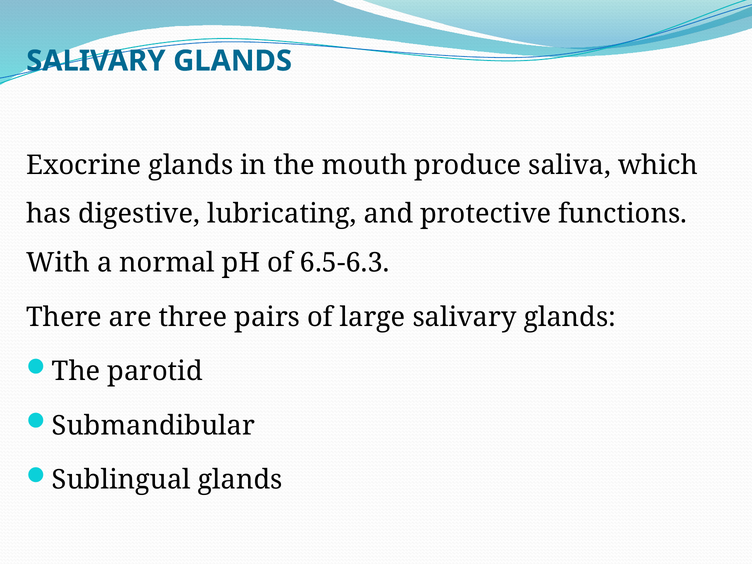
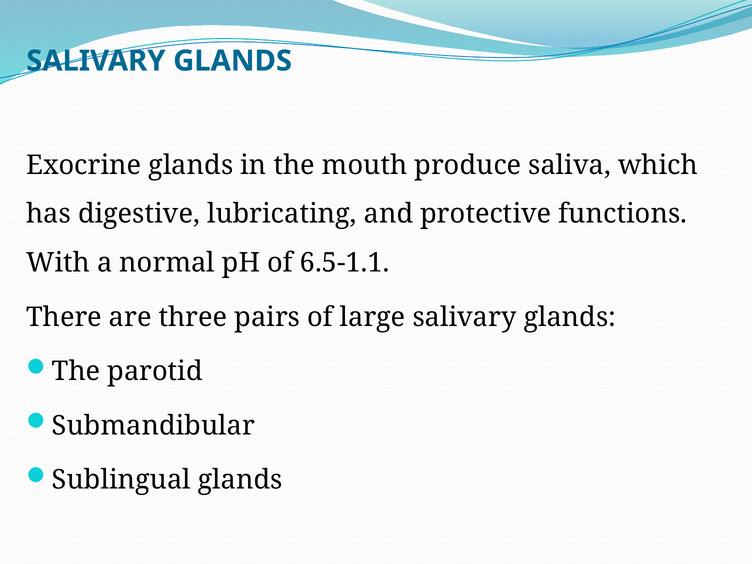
6.5-6.3: 6.5-6.3 -> 6.5-1.1
